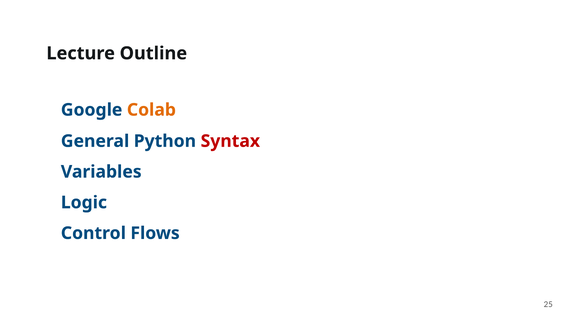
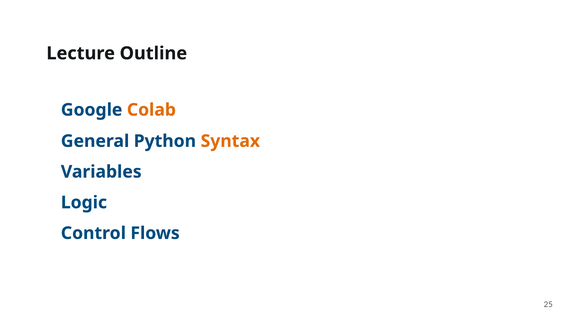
Syntax colour: red -> orange
